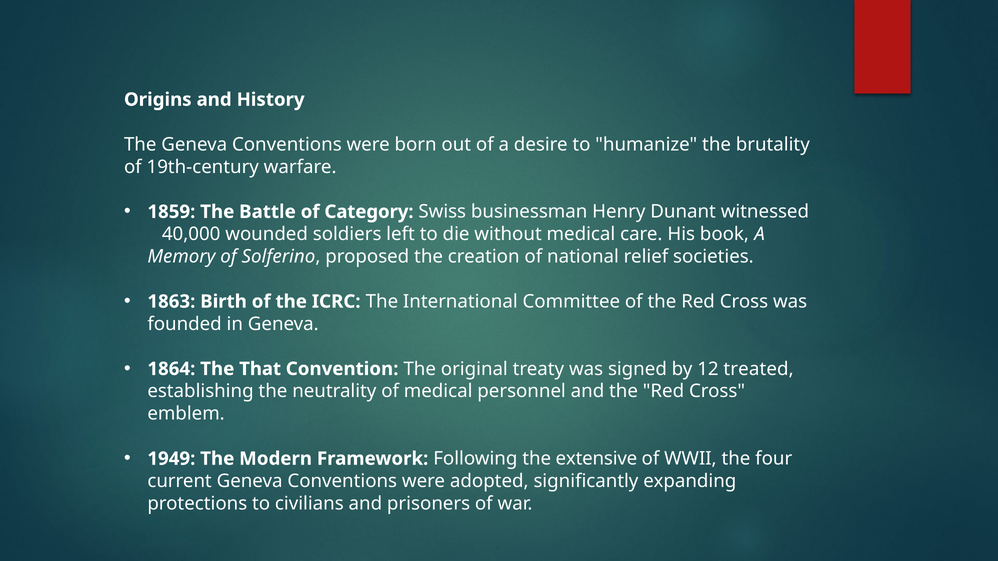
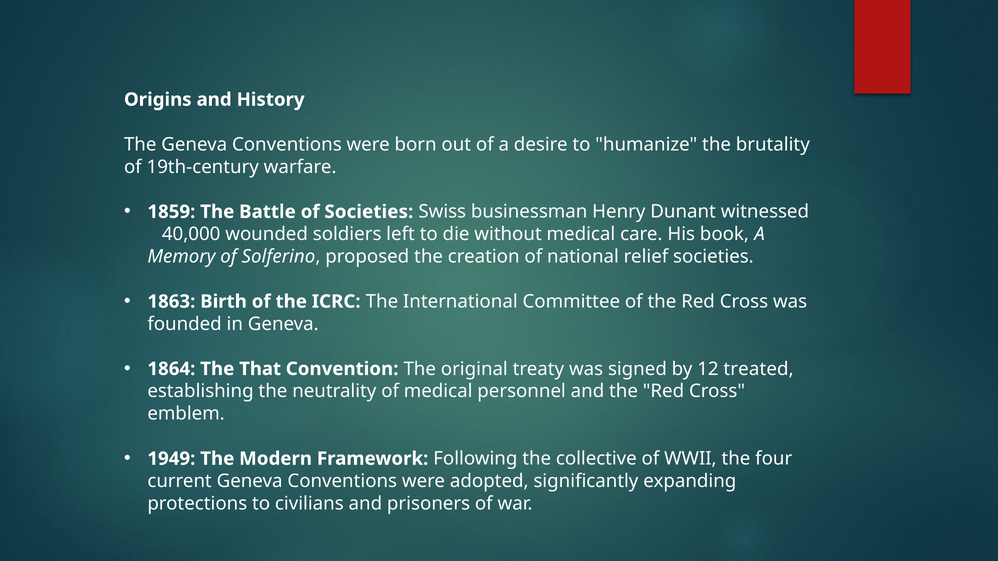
of Category: Category -> Societies
extensive: extensive -> collective
